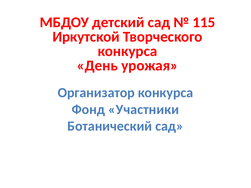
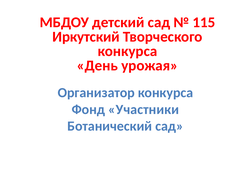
Иркутской: Иркутской -> Иркутский
